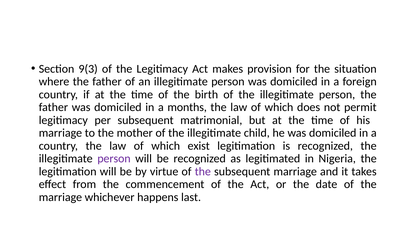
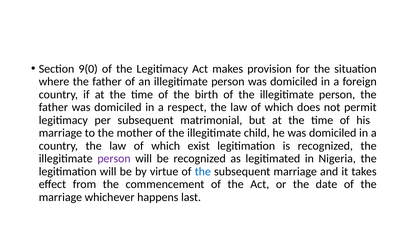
9(3: 9(3 -> 9(0
months: months -> respect
the at (203, 172) colour: purple -> blue
